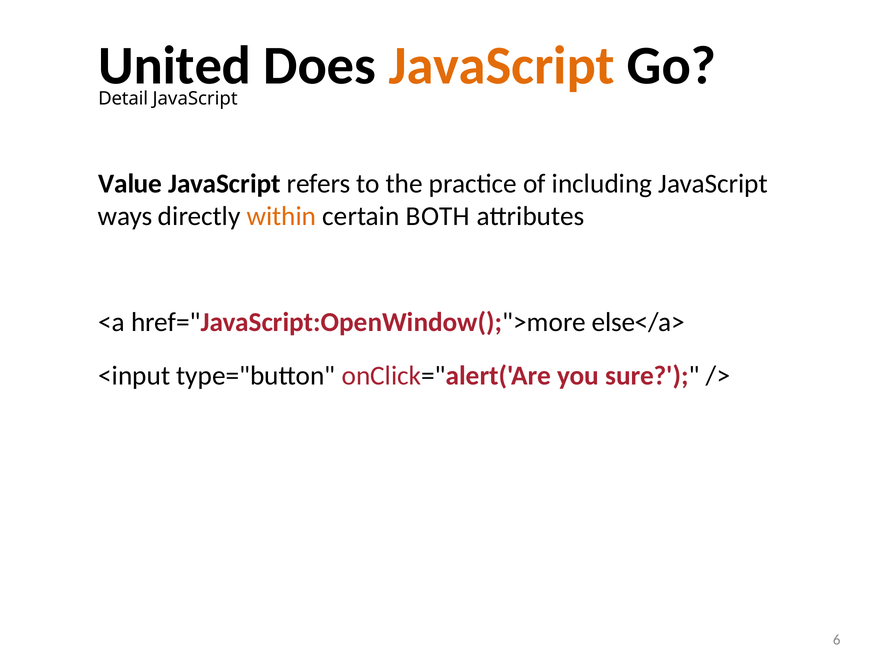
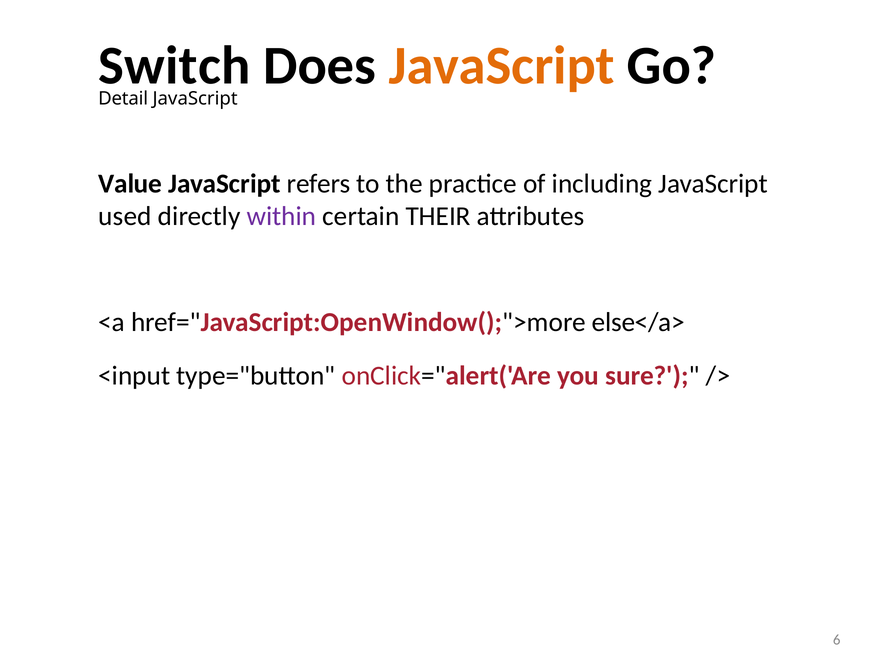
United: United -> Switch
ways: ways -> used
within colour: orange -> purple
BOTH: BOTH -> THEIR
